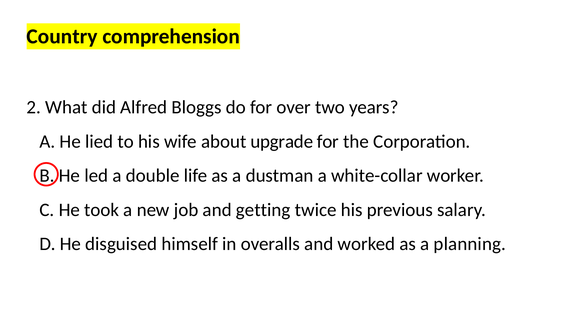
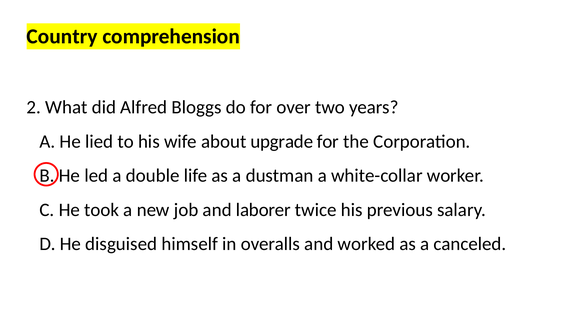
getting: getting -> laborer
planning: planning -> canceled
